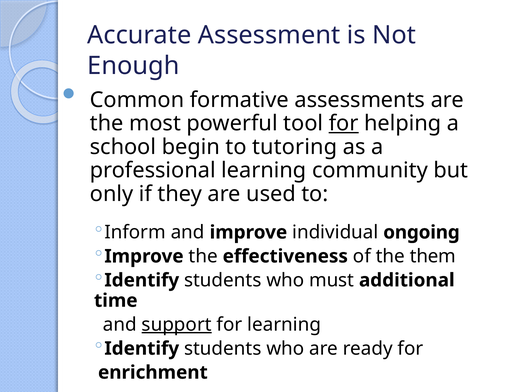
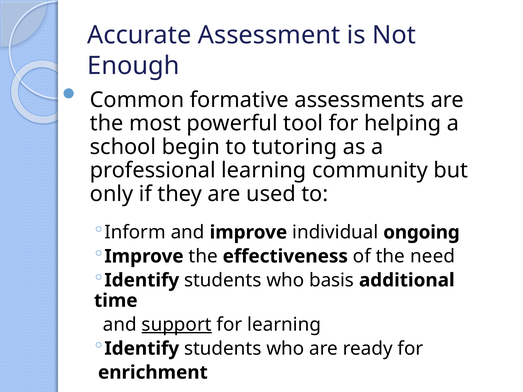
for at (344, 124) underline: present -> none
them: them -> need
must: must -> basis
